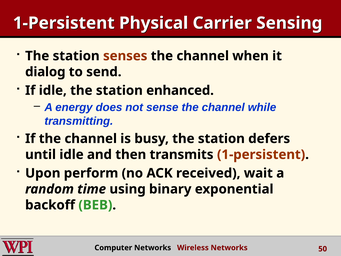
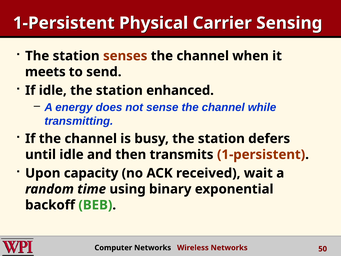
dialog: dialog -> meets
perform: perform -> capacity
